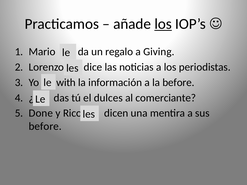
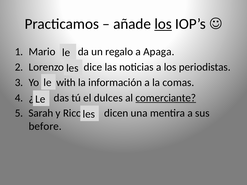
Giving: Giving -> Apaga
la before: before -> comas
comerciante underline: none -> present
Done: Done -> Sarah
